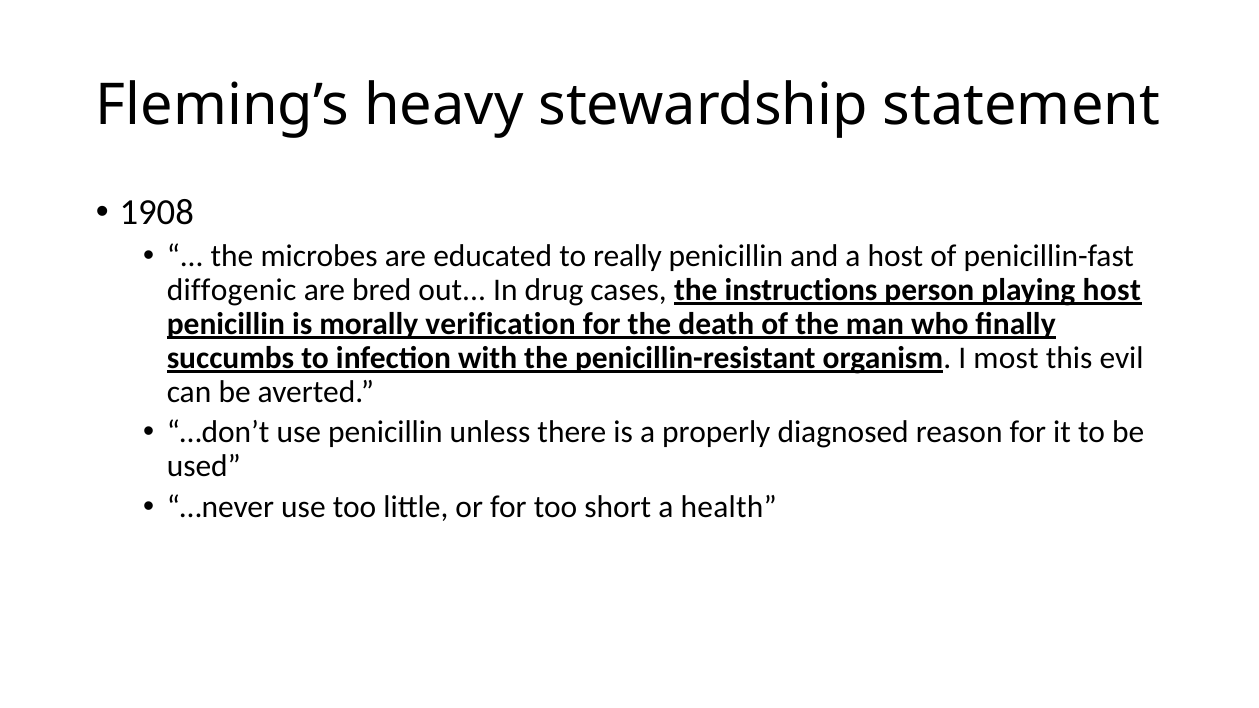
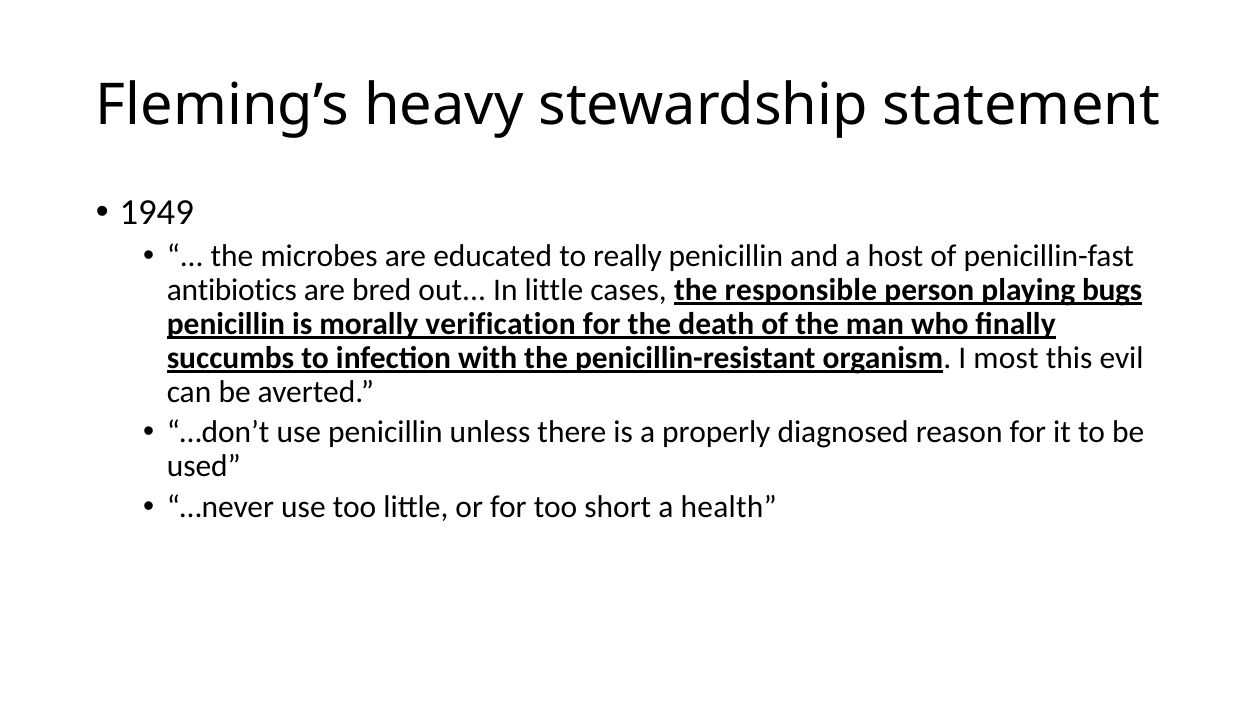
1908: 1908 -> 1949
diffogenic: diffogenic -> antibiotics
In drug: drug -> little
instructions: instructions -> responsible
playing host: host -> bugs
